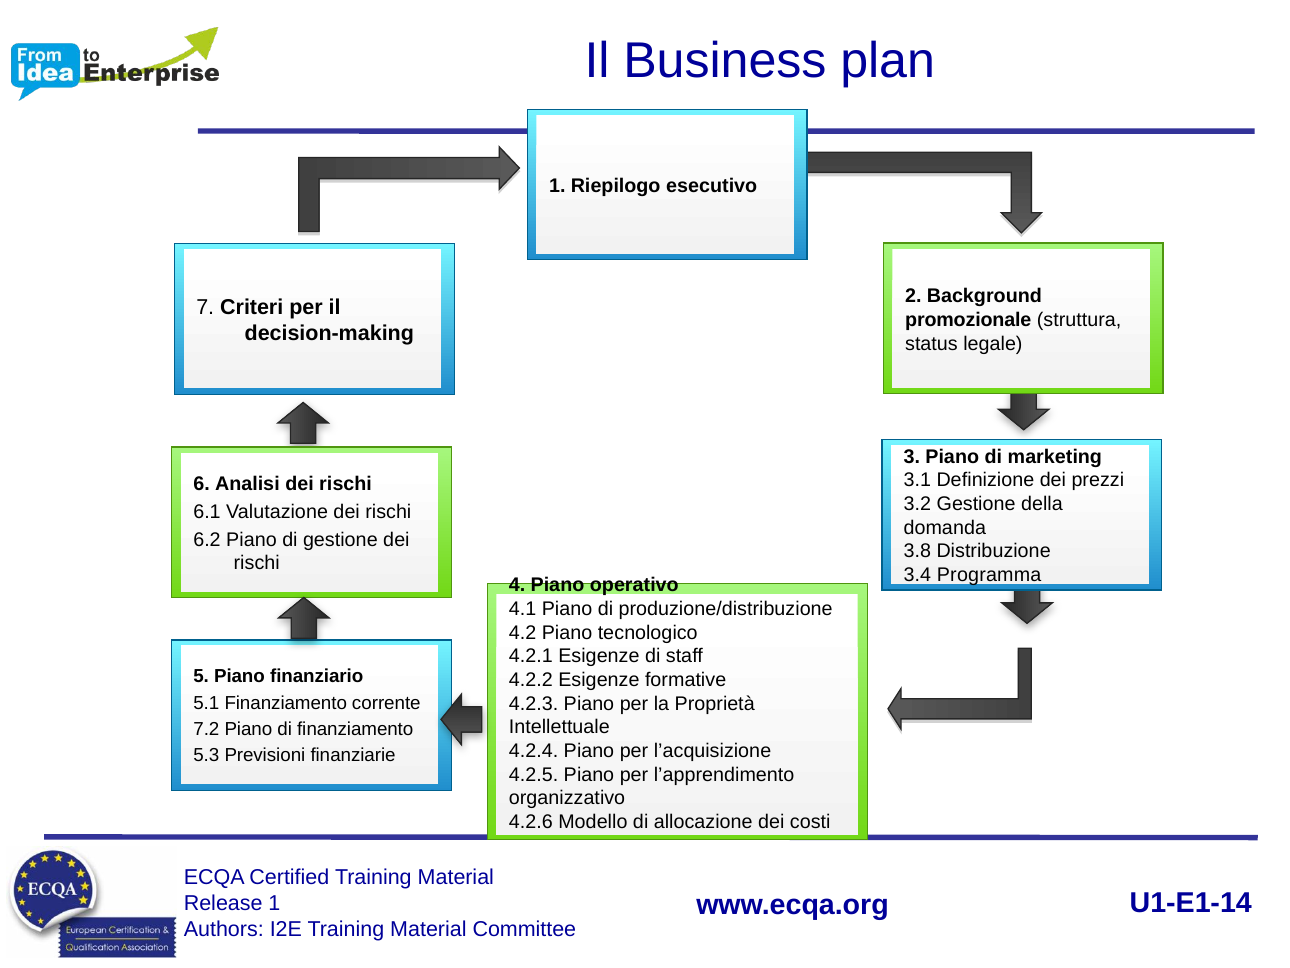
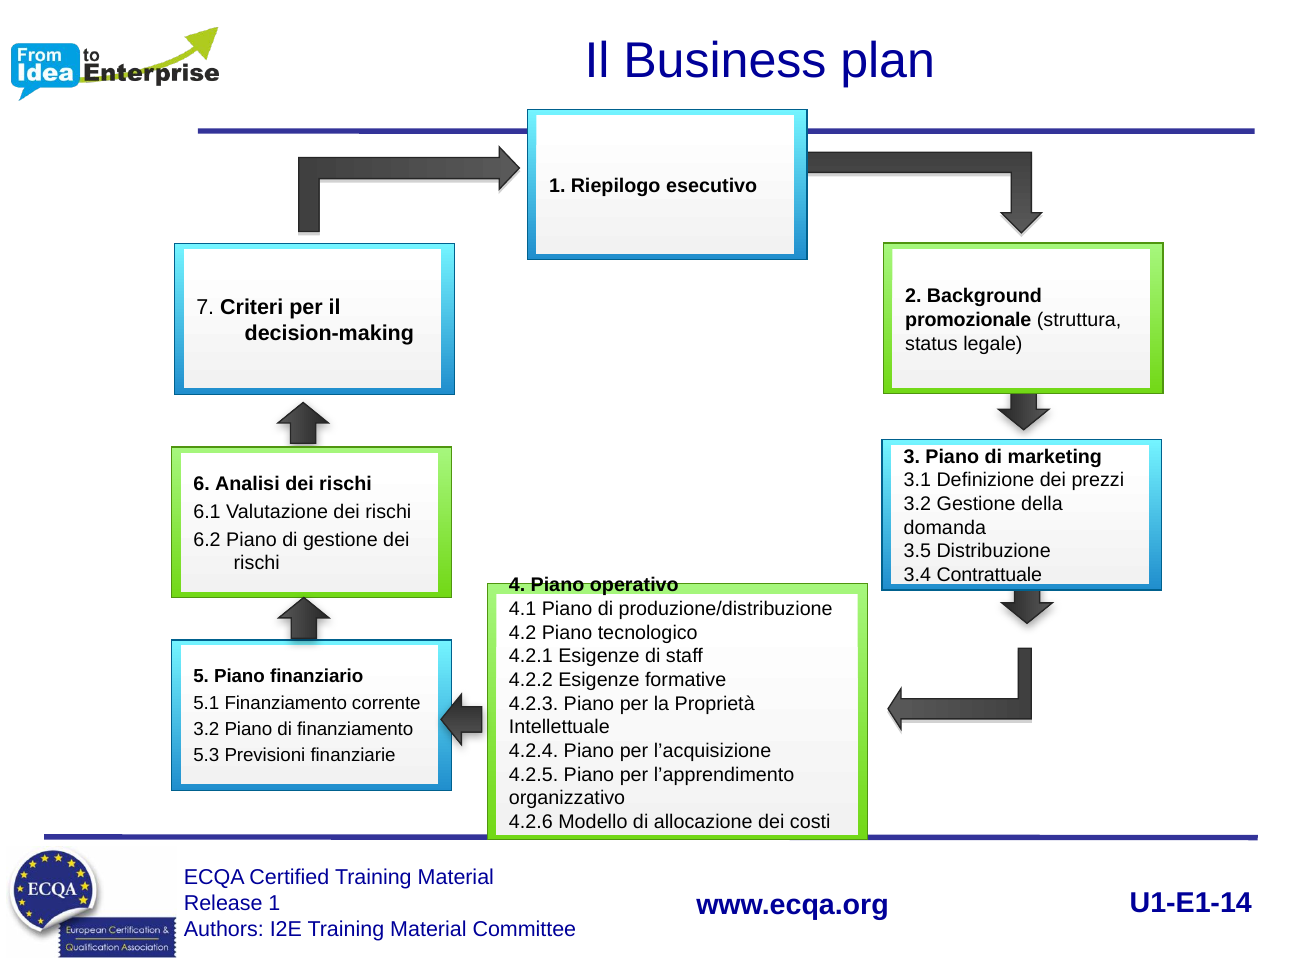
3.8: 3.8 -> 3.5
Programma: Programma -> Contrattuale
7.2 at (206, 729): 7.2 -> 3.2
